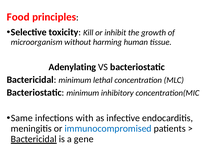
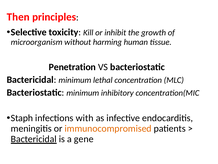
Food: Food -> Then
Adenylating: Adenylating -> Penetration
Same: Same -> Staph
immunocompromised colour: blue -> orange
